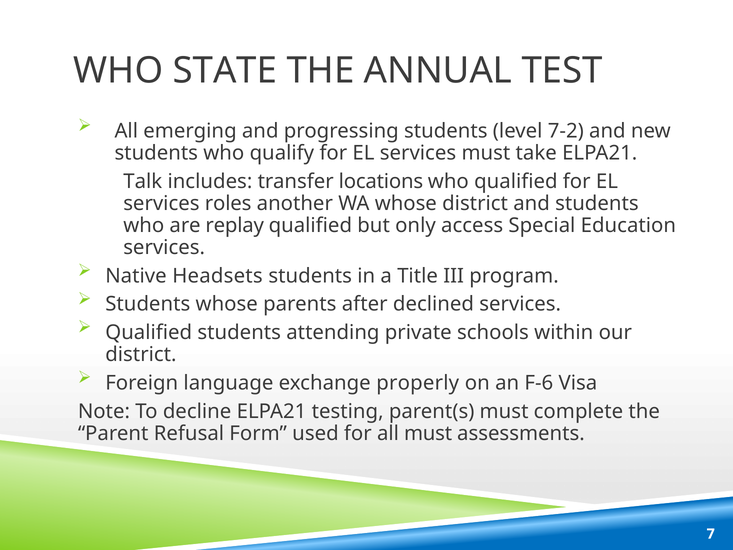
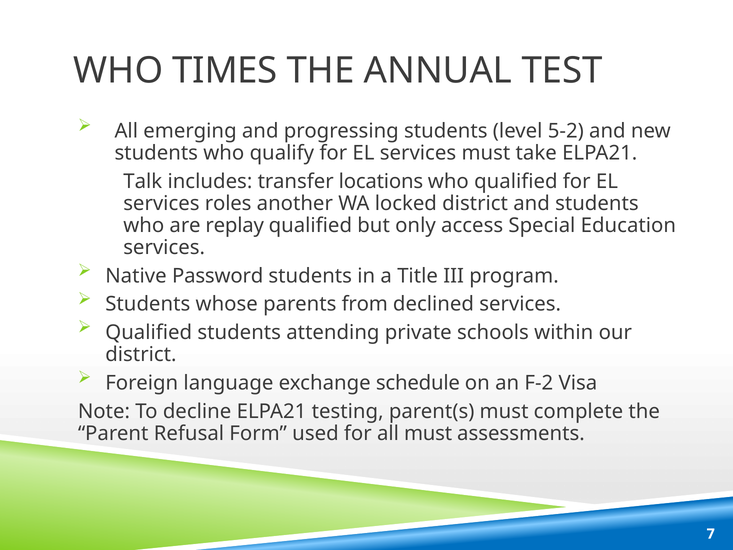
STATE: STATE -> TIMES
7-2: 7-2 -> 5-2
WA whose: whose -> locked
Headsets: Headsets -> Password
after: after -> from
properly: properly -> schedule
F-6: F-6 -> F-2
